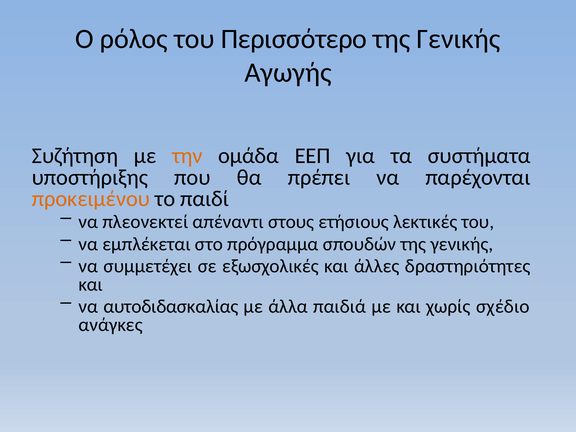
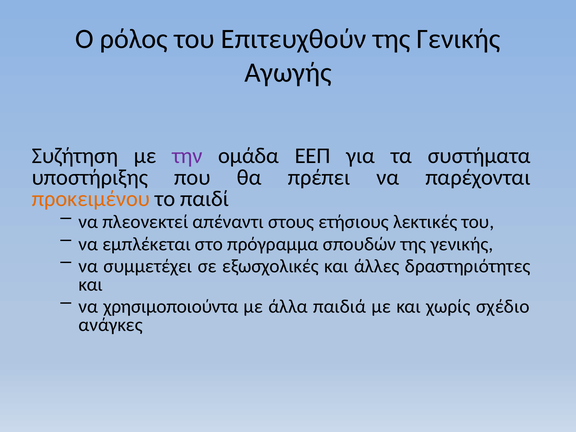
Περισσότερο: Περισσότερο -> Επιτευχθούν
την colour: orange -> purple
αυτοδιδασκαλίας: αυτοδιδασκαλίας -> χρησιμοποιούντα
